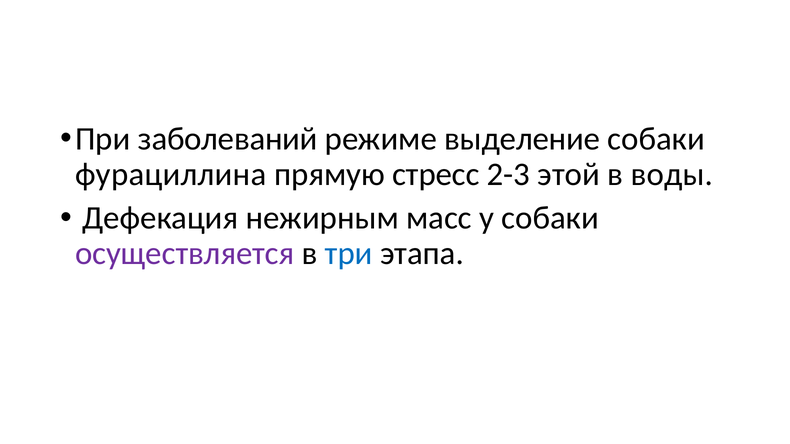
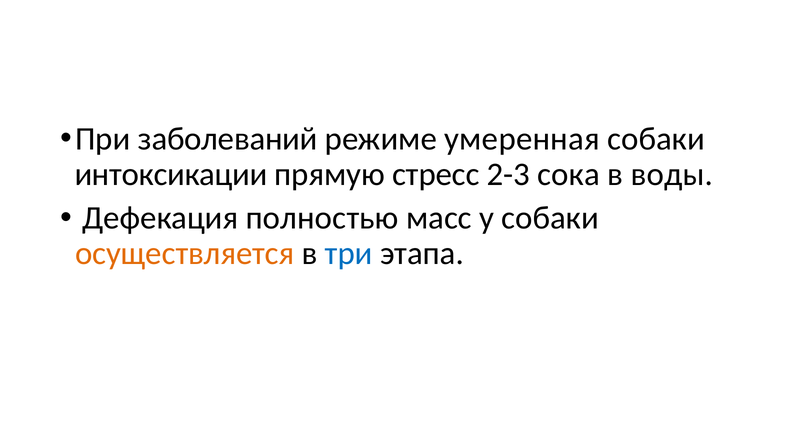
выделение: выделение -> умеренная
фурациллина: фурациллина -> интоксикации
этой: этой -> сока
нежирным: нежирным -> полностью
осуществляется colour: purple -> orange
